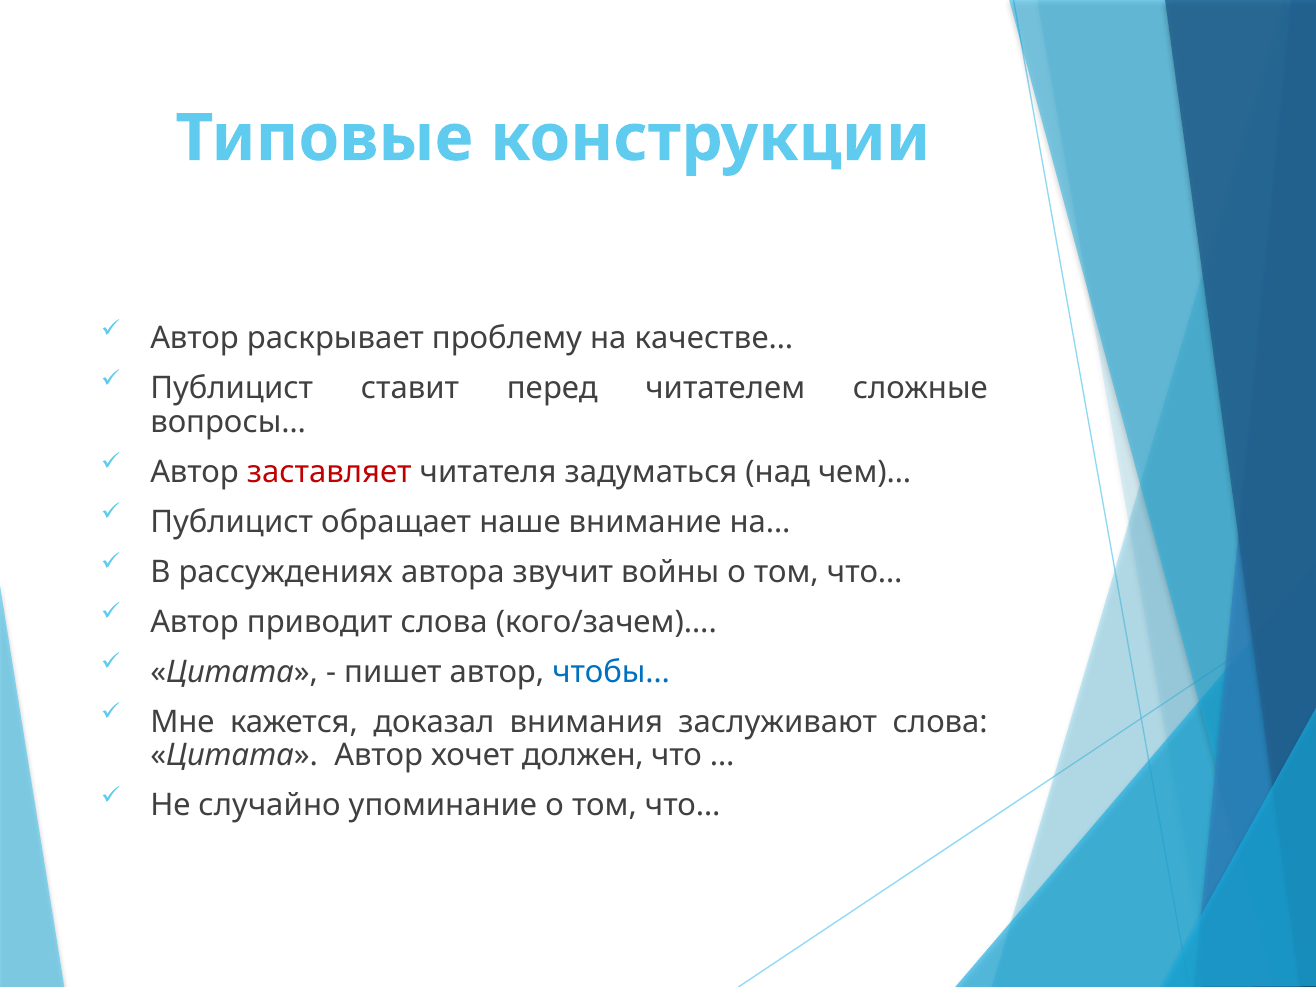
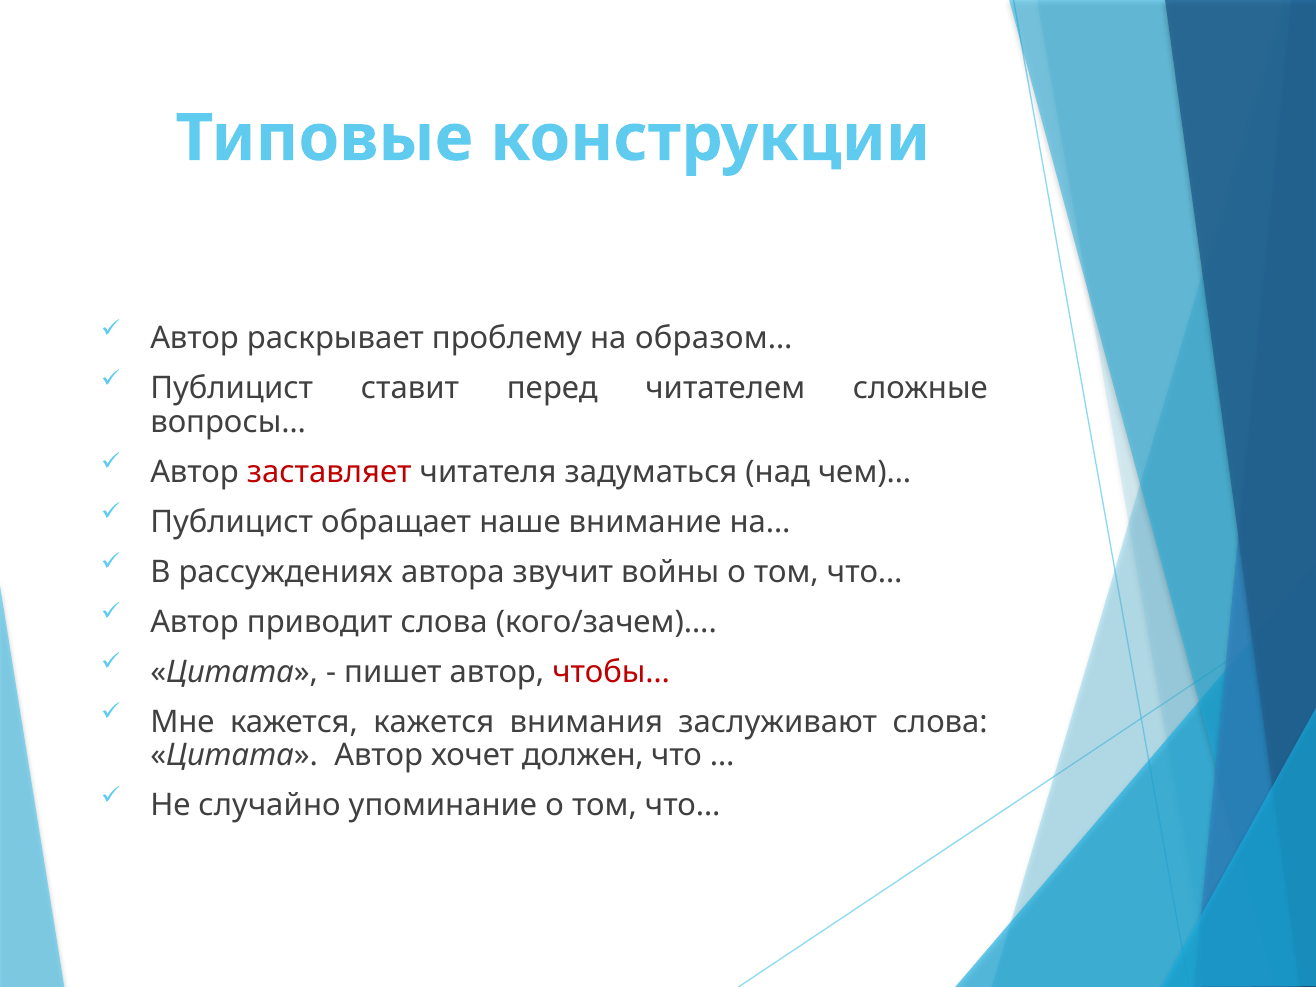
качестве…: качестве… -> образом…
чтобы… colour: blue -> red
кажется доказал: доказал -> кажется
